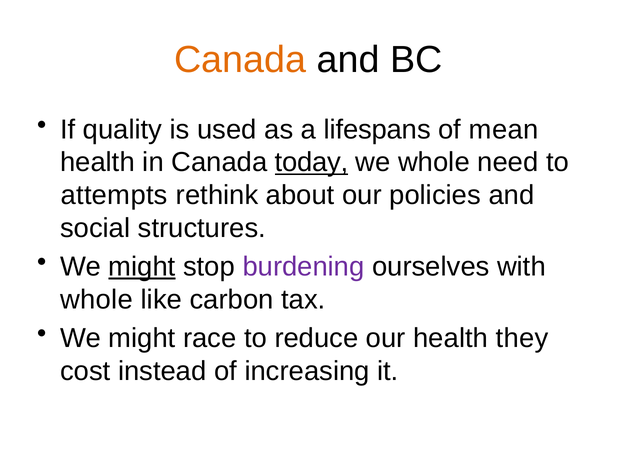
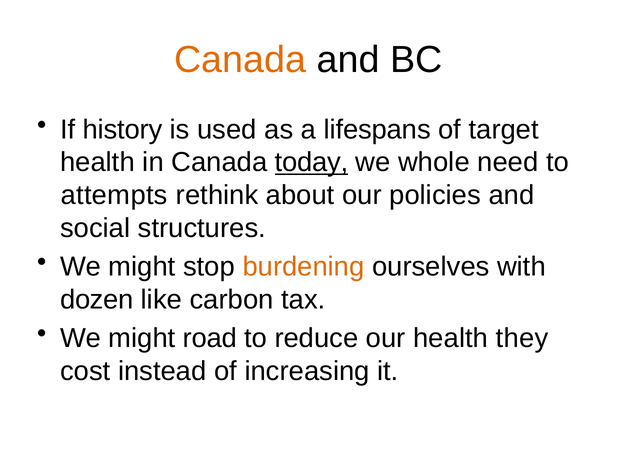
quality: quality -> history
mean: mean -> target
might at (142, 267) underline: present -> none
burdening colour: purple -> orange
whole at (97, 299): whole -> dozen
race: race -> road
